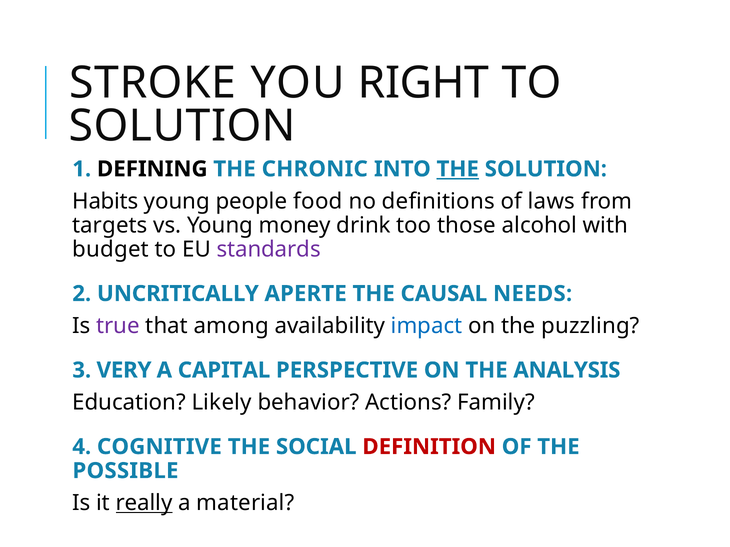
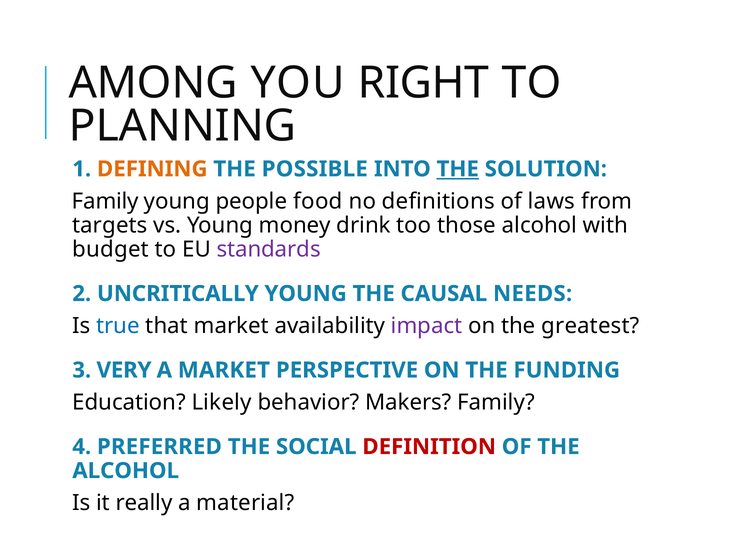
STROKE: STROKE -> AMONG
SOLUTION at (182, 126): SOLUTION -> PLANNING
DEFINING colour: black -> orange
CHRONIC: CHRONIC -> POSSIBLE
Habits at (105, 201): Habits -> Family
UNCRITICALLY APERTE: APERTE -> YOUNG
true colour: purple -> blue
that among: among -> market
impact colour: blue -> purple
puzzling: puzzling -> greatest
A CAPITAL: CAPITAL -> MARKET
ANALYSIS: ANALYSIS -> FUNDING
Actions: Actions -> Makers
COGNITIVE: COGNITIVE -> PREFERRED
POSSIBLE at (125, 471): POSSIBLE -> ALCOHOL
really underline: present -> none
